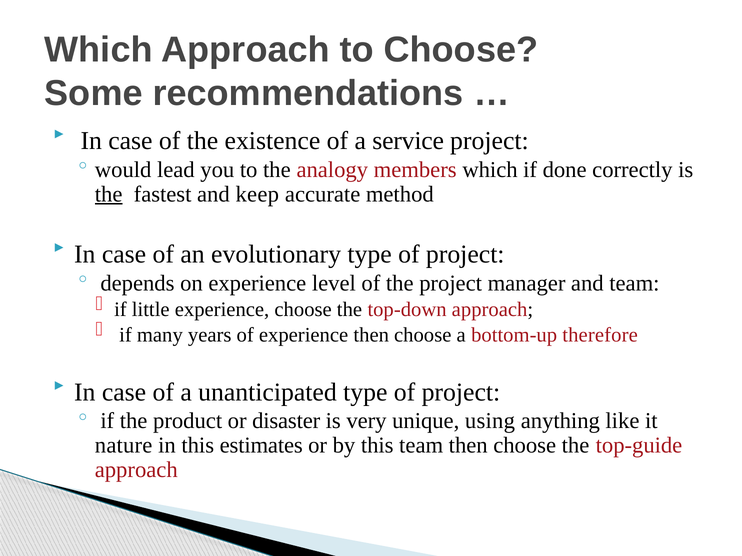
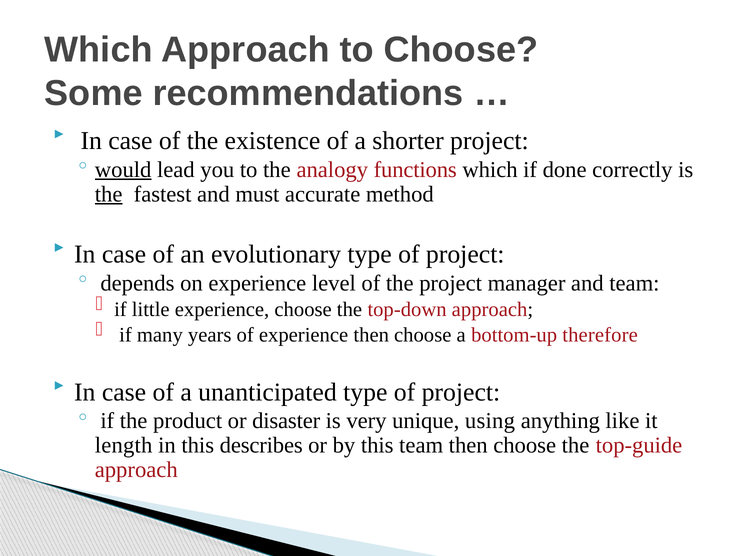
service: service -> shorter
would underline: none -> present
members: members -> functions
keep: keep -> must
nature: nature -> length
estimates: estimates -> describes
